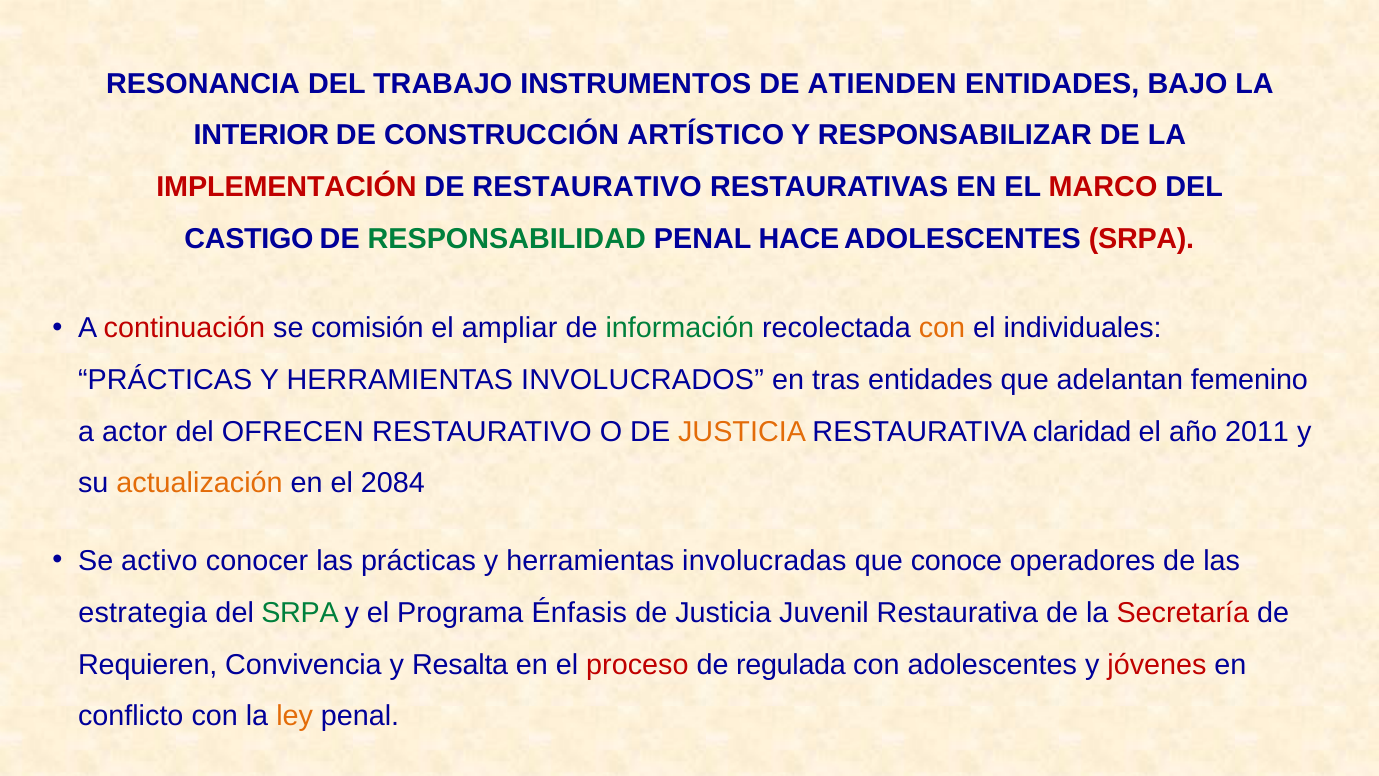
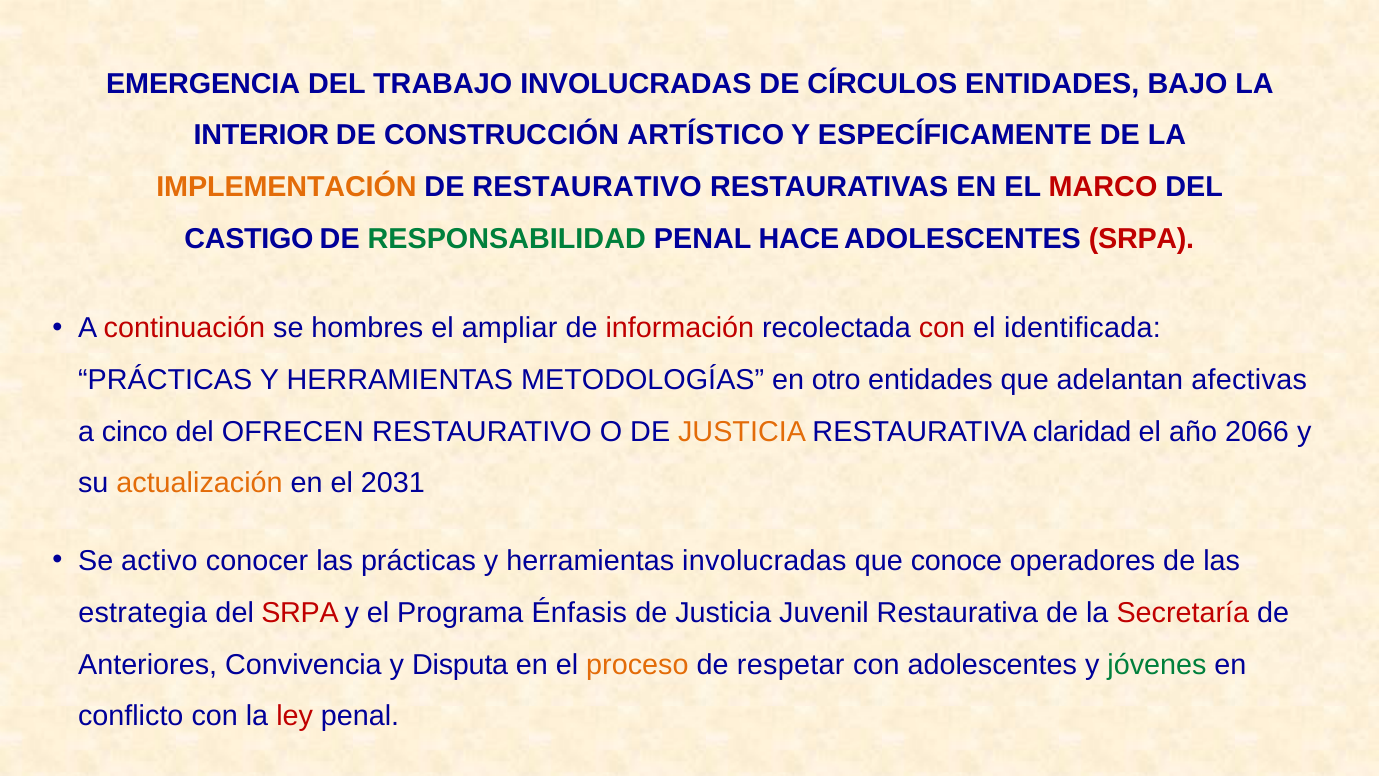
RESONANCIA: RESONANCIA -> EMERGENCIA
TRABAJO INSTRUMENTOS: INSTRUMENTOS -> INVOLUCRADAS
ATIENDEN: ATIENDEN -> CÍRCULOS
RESPONSABILIZAR: RESPONSABILIZAR -> ESPECÍFICAMENTE
IMPLEMENTACIÓN colour: red -> orange
comisión: comisión -> hombres
información colour: green -> red
con at (942, 328) colour: orange -> red
individuales: individuales -> identificada
INVOLUCRADOS: INVOLUCRADOS -> METODOLOGÍAS
tras: tras -> otro
femenino: femenino -> afectivas
actor: actor -> cinco
2011: 2011 -> 2066
2084: 2084 -> 2031
SRPA at (300, 613) colour: green -> red
Requieren: Requieren -> Anteriores
Resalta: Resalta -> Disputa
proceso colour: red -> orange
regulada: regulada -> respetar
jóvenes colour: red -> green
ley colour: orange -> red
